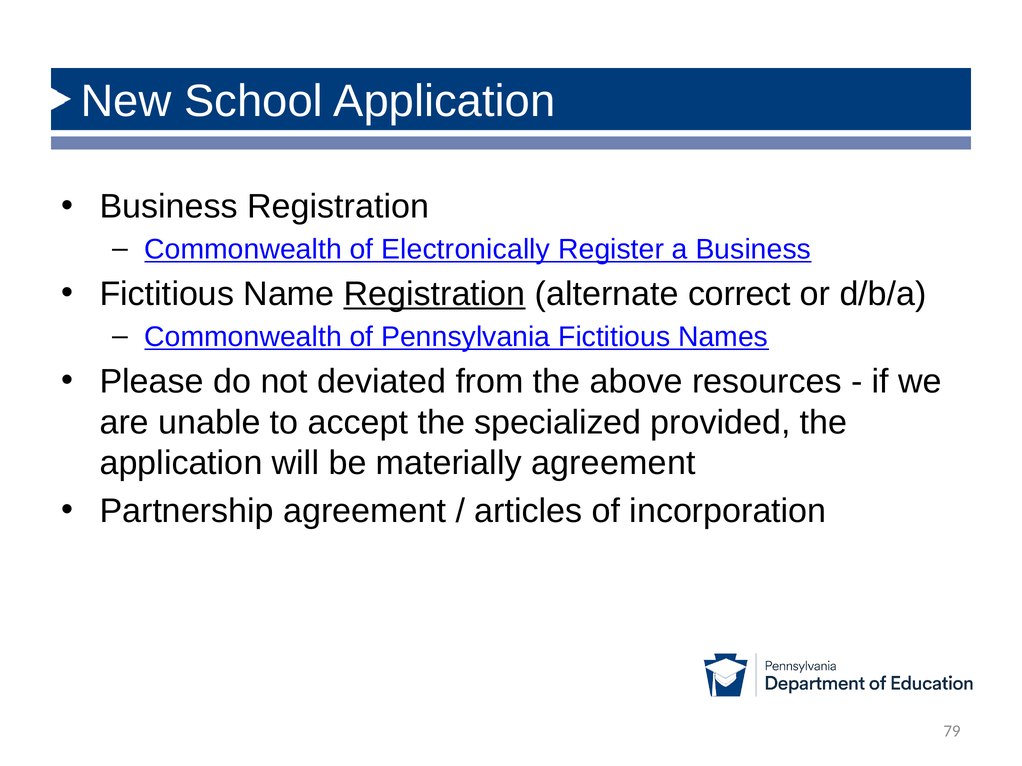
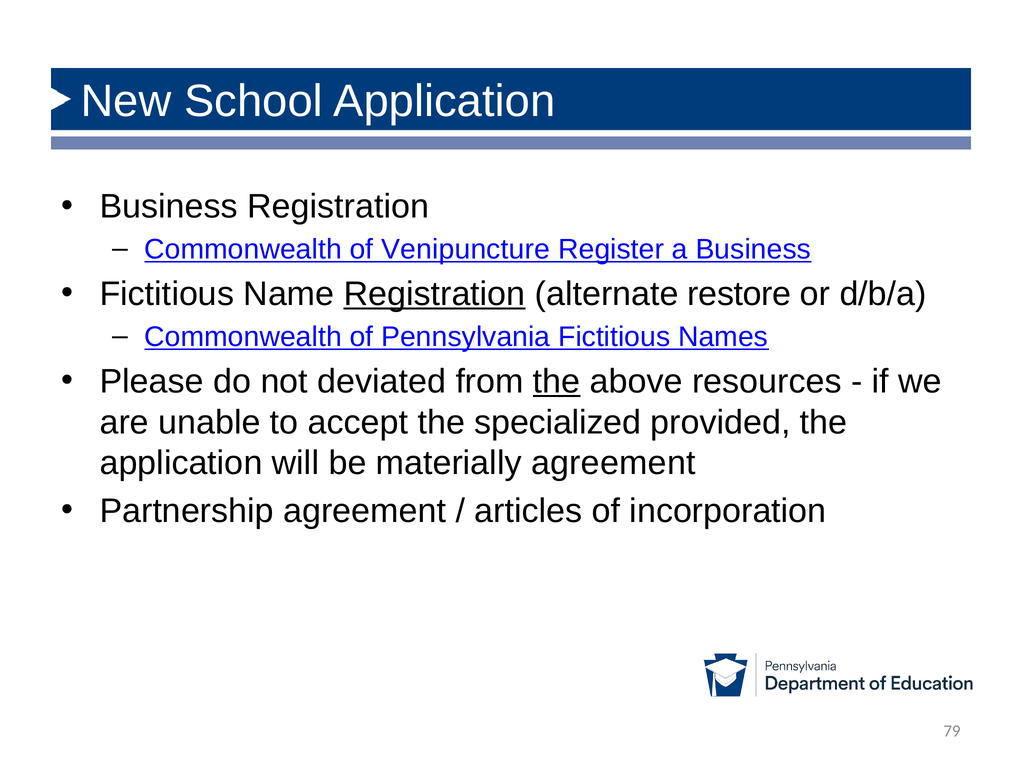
Electronically: Electronically -> Venipuncture
correct: correct -> restore
the at (557, 382) underline: none -> present
